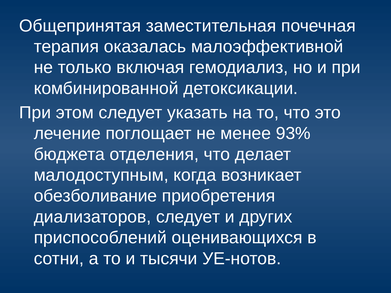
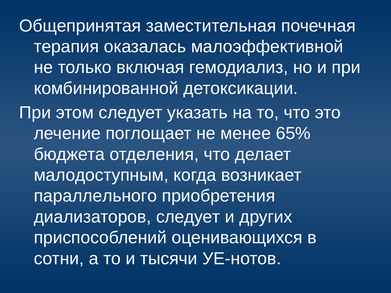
93%: 93% -> 65%
обезболивание: обезболивание -> параллельного
